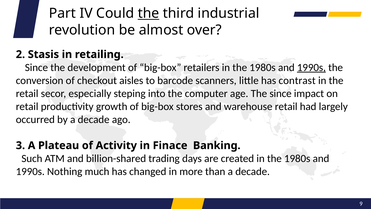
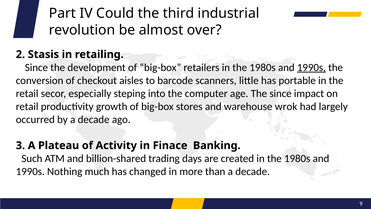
the at (149, 13) underline: present -> none
contrast: contrast -> portable
warehouse retail: retail -> wrok
